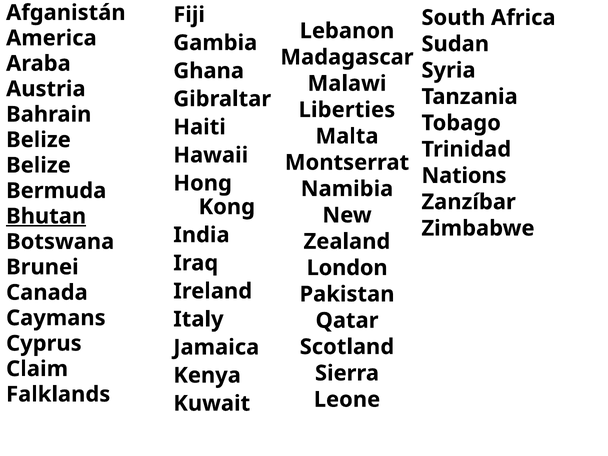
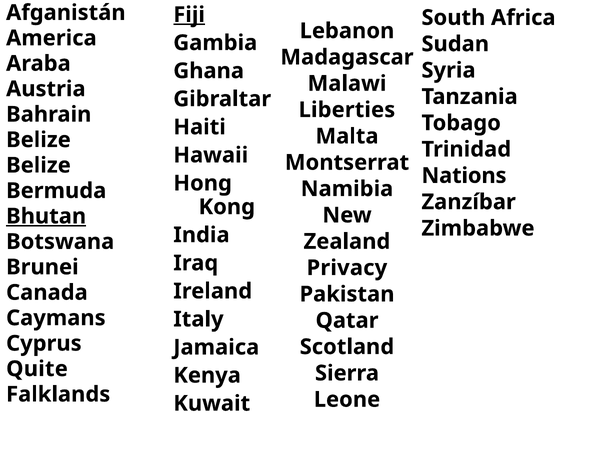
Fiji underline: none -> present
London: London -> Privacy
Claim: Claim -> Quite
